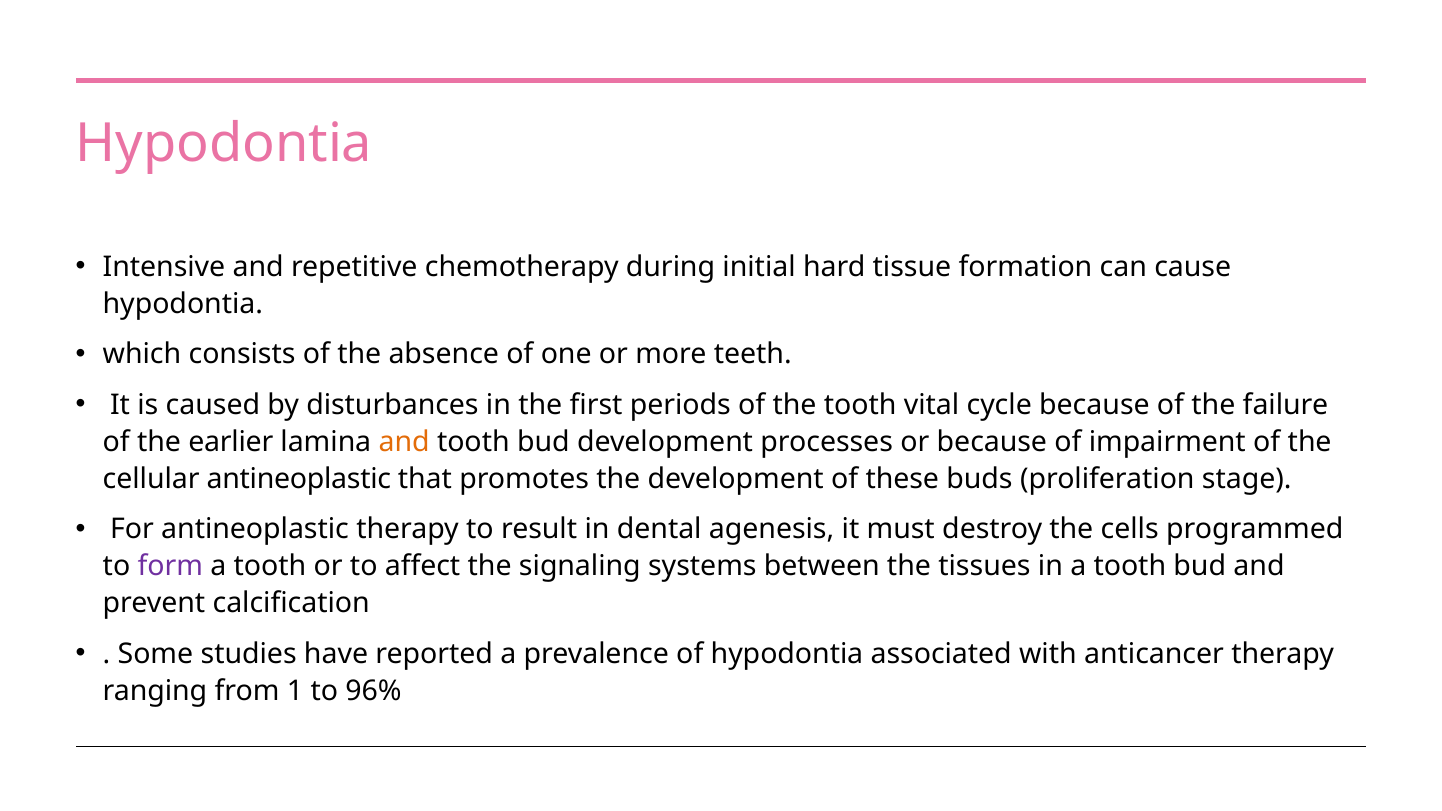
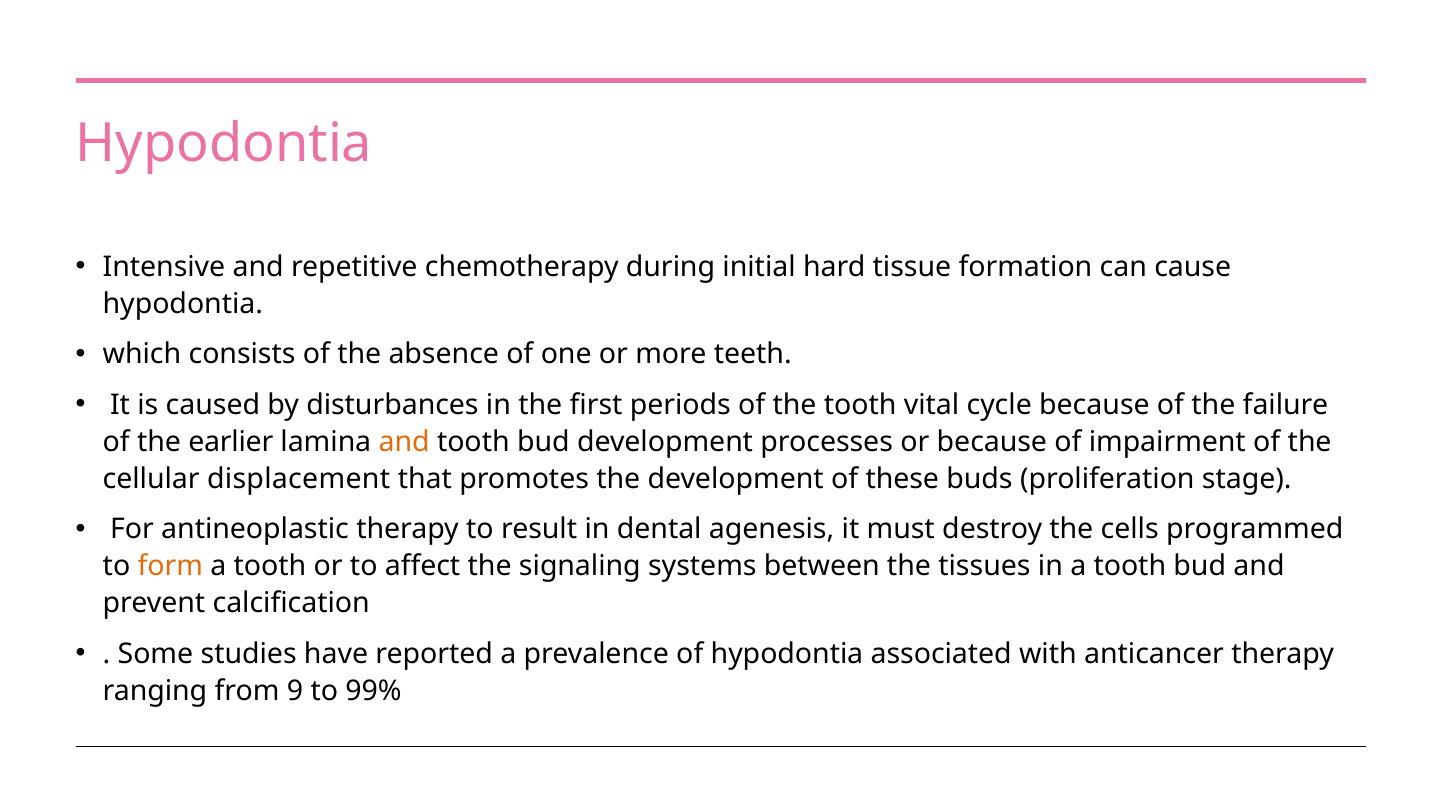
cellular antineoplastic: antineoplastic -> displacement
form colour: purple -> orange
1: 1 -> 9
96%: 96% -> 99%
